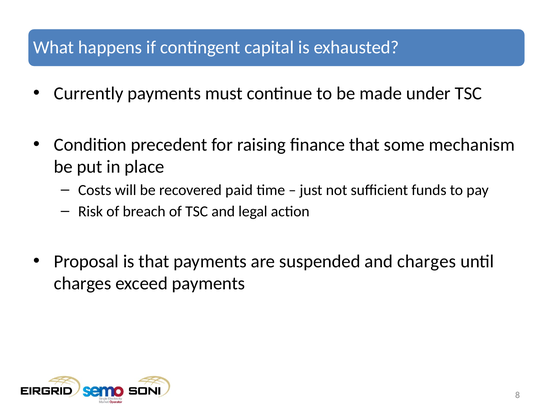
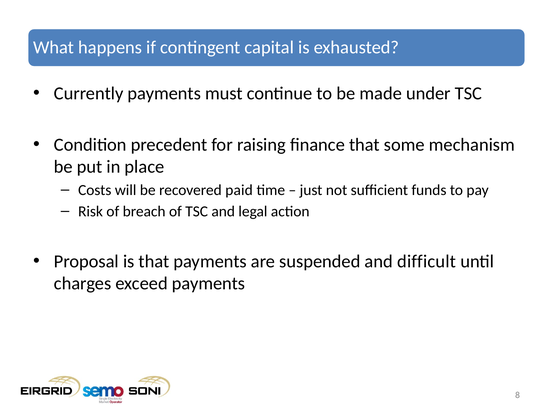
and charges: charges -> difficult
